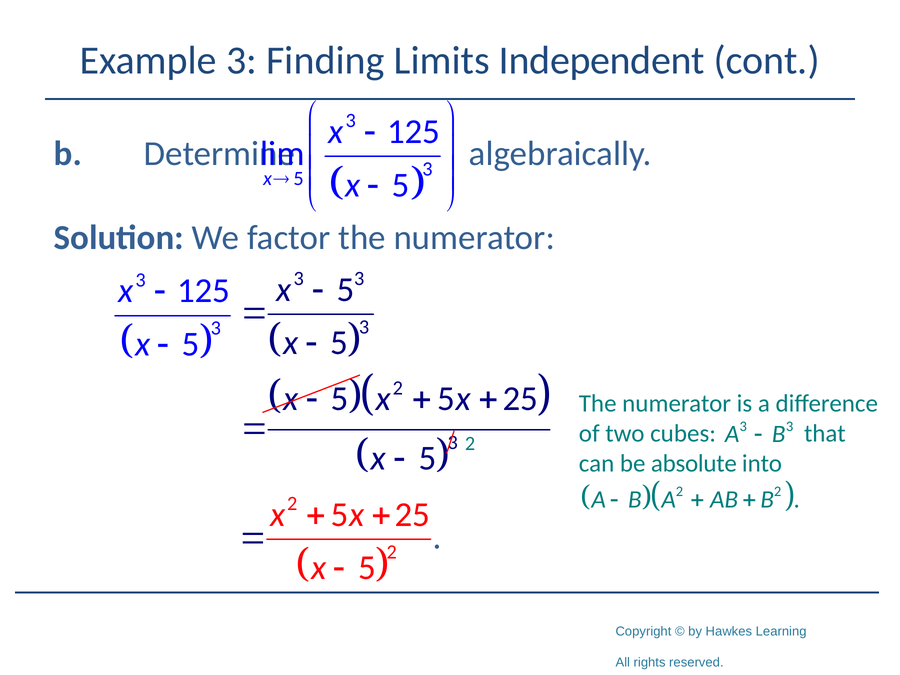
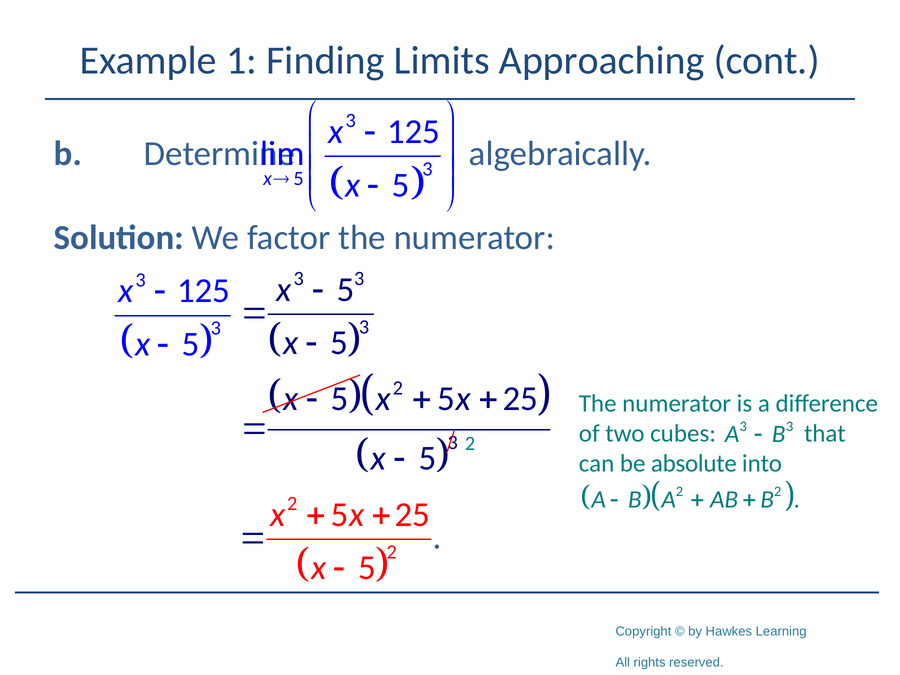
Example 3: 3 -> 1
Independent: Independent -> Approaching
